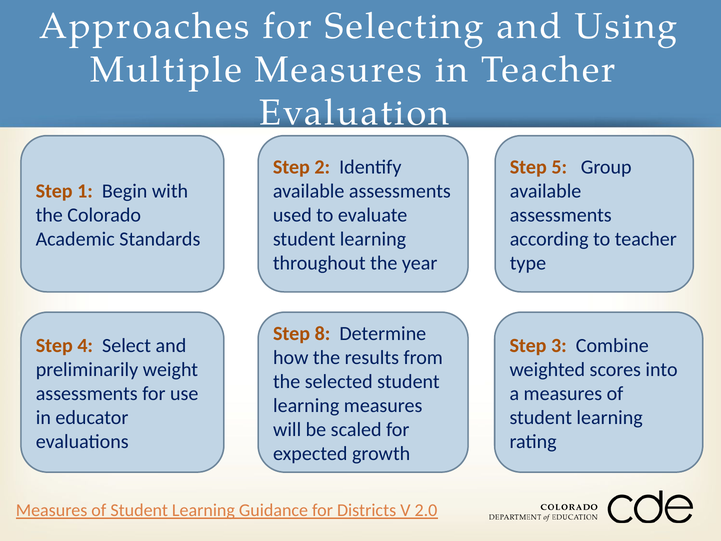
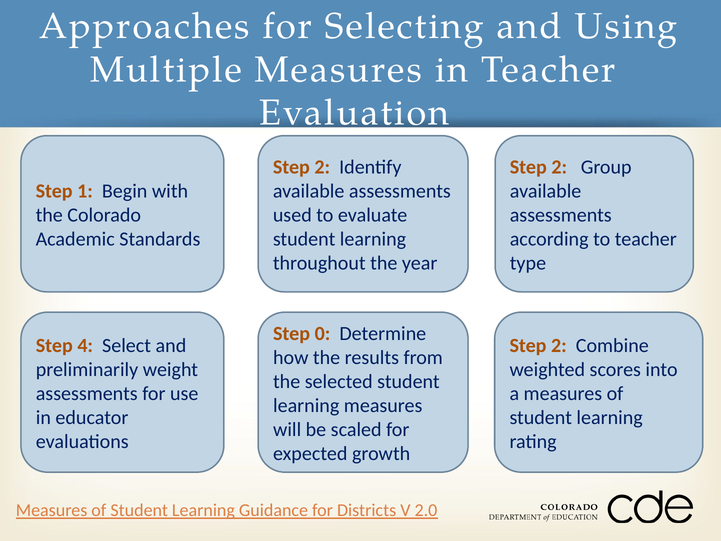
5 at (559, 167): 5 -> 2
8: 8 -> 0
3 at (559, 345): 3 -> 2
